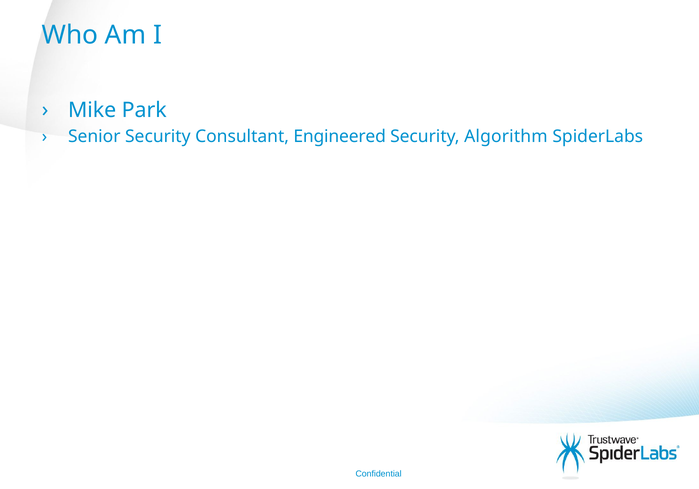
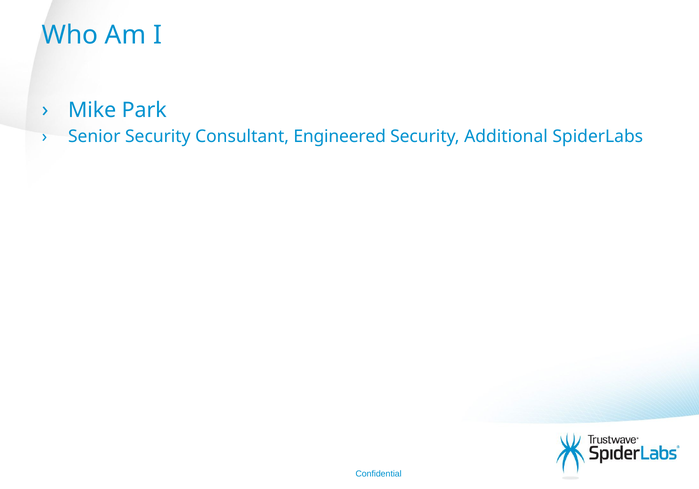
Algorithm: Algorithm -> Additional
